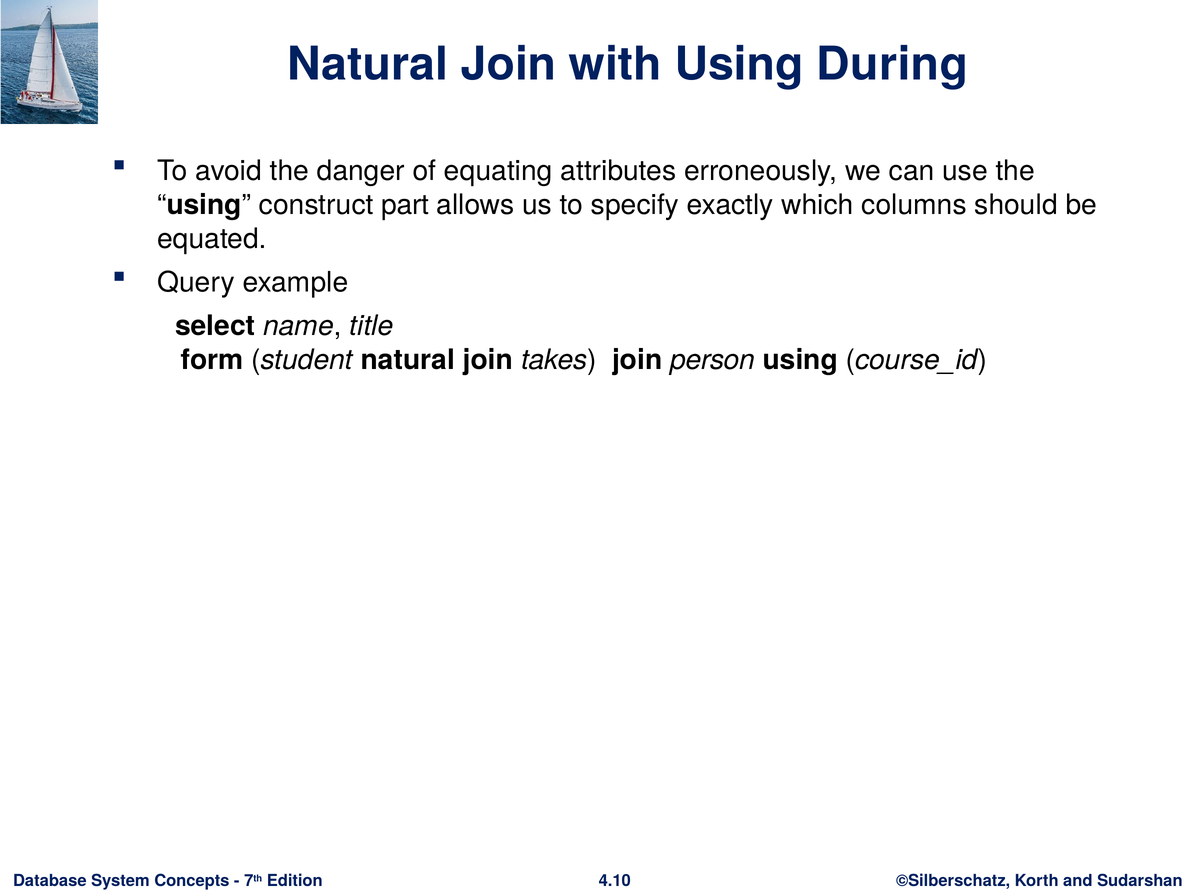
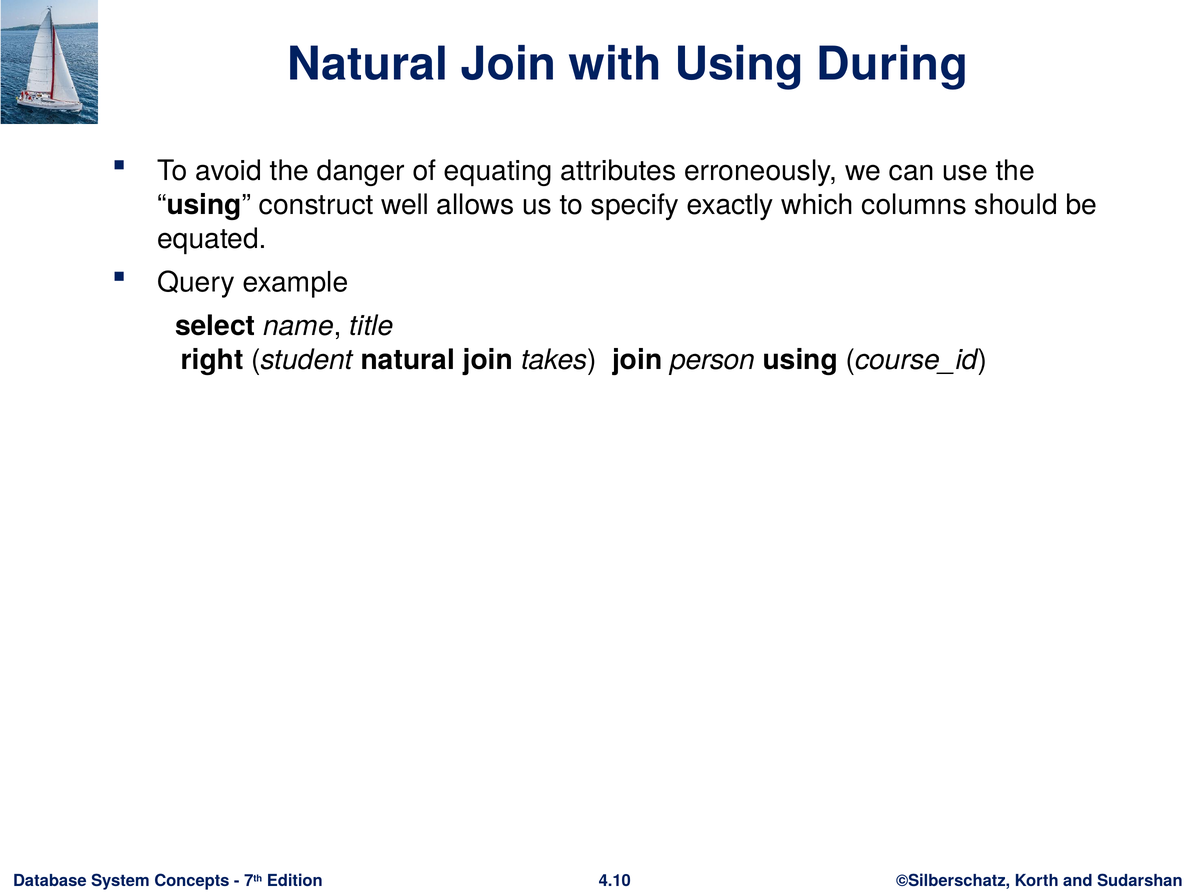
part: part -> well
form: form -> right
